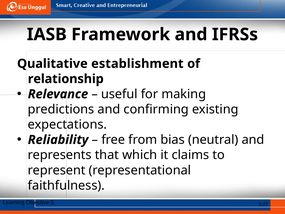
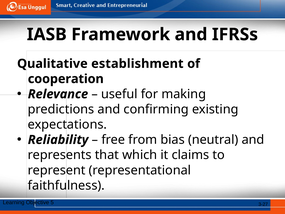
relationship: relationship -> cooperation
